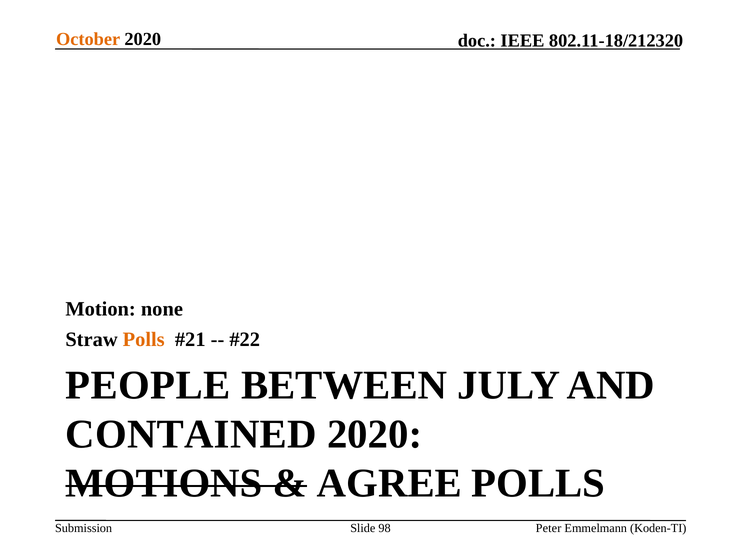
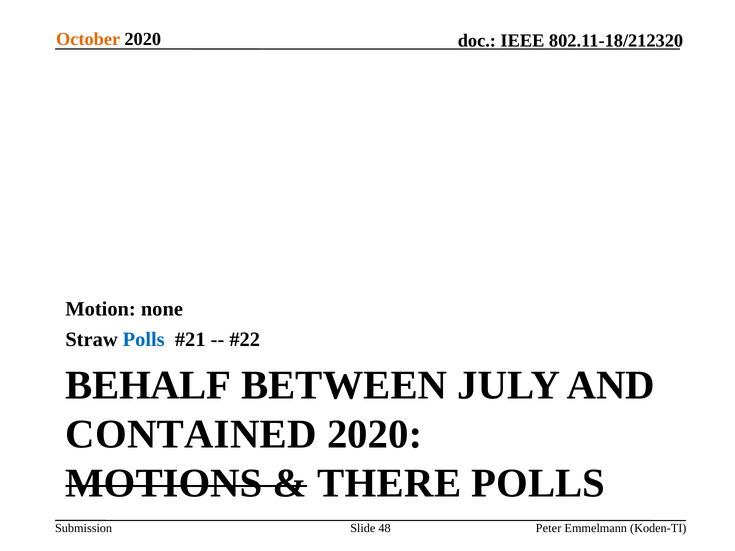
Polls at (144, 340) colour: orange -> blue
PEOPLE: PEOPLE -> BEHALF
AGREE: AGREE -> THERE
98: 98 -> 48
